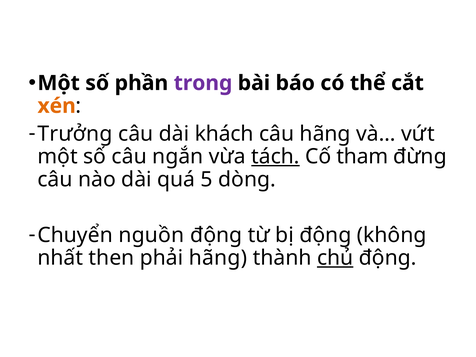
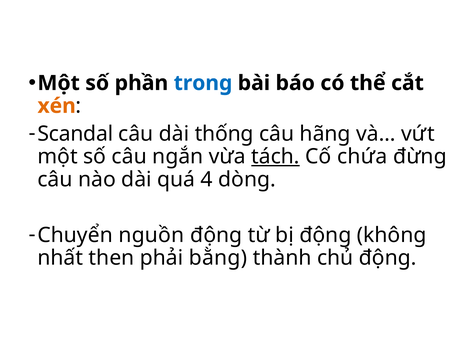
trong colour: purple -> blue
Trưởng: Trưởng -> Scandal
khách: khách -> thống
tham: tham -> chứa
5: 5 -> 4
phải hãng: hãng -> bằng
chủ underline: present -> none
